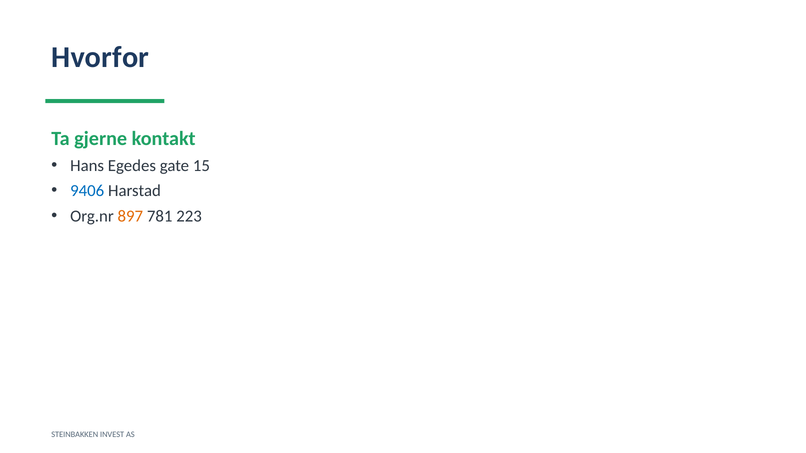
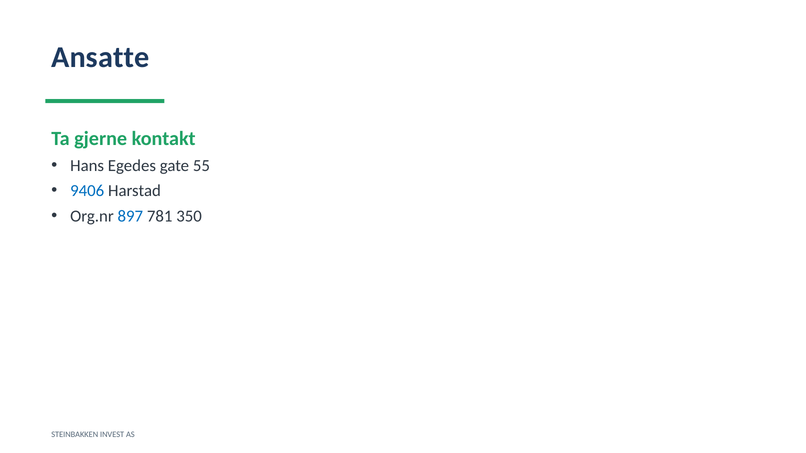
Hvorfor: Hvorfor -> Ansatte
15: 15 -> 55
897 colour: orange -> blue
223: 223 -> 350
